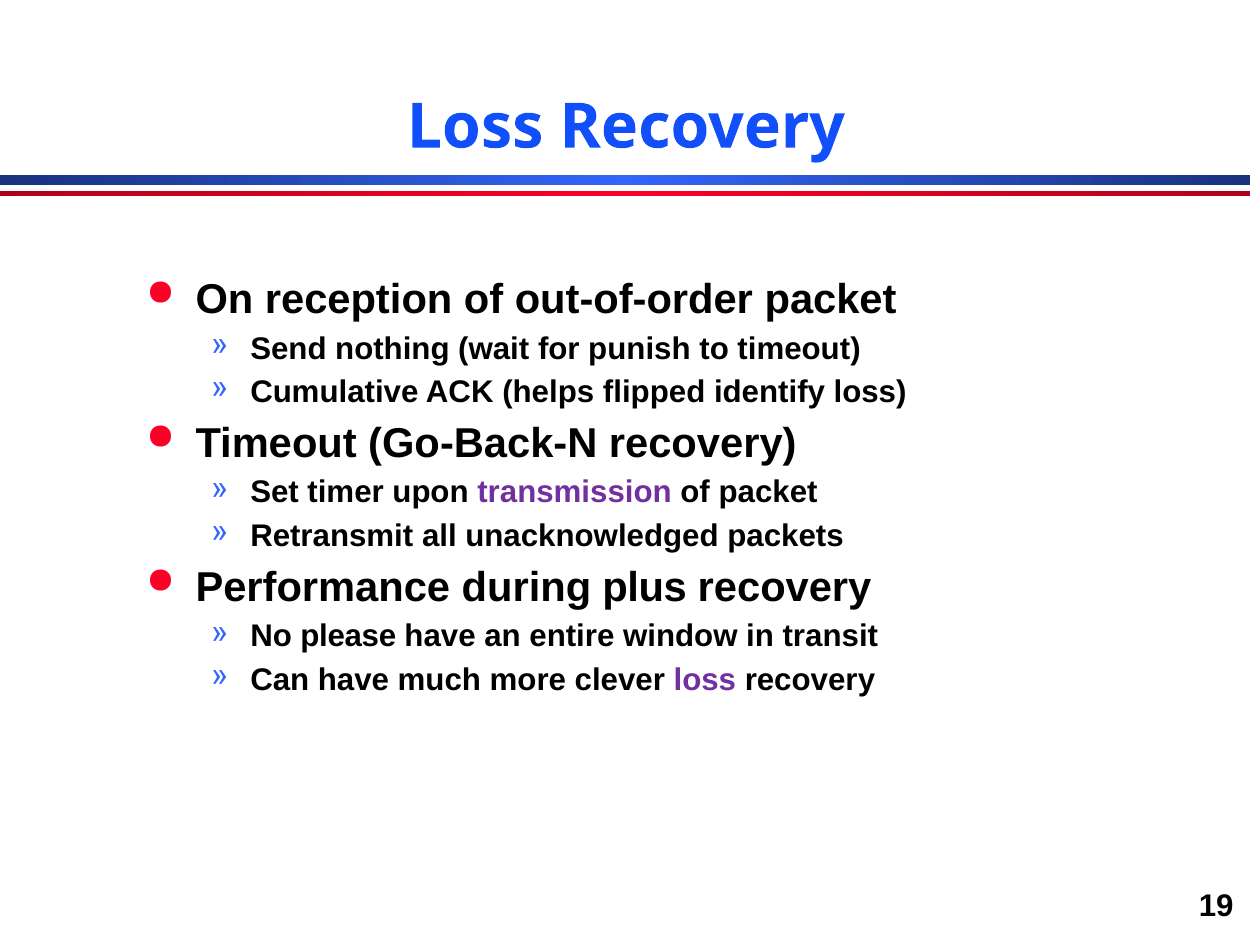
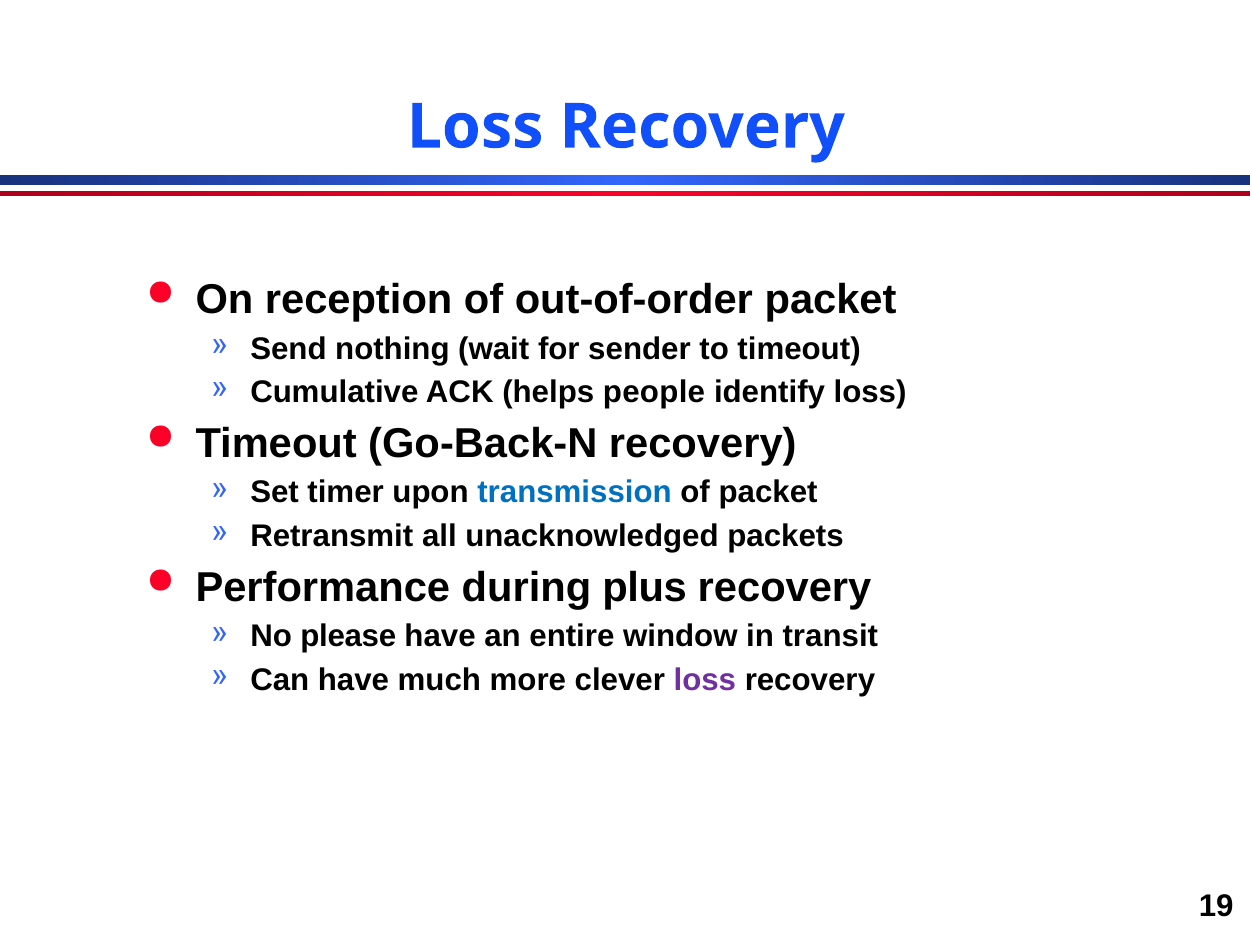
punish: punish -> sender
flipped: flipped -> people
transmission colour: purple -> blue
